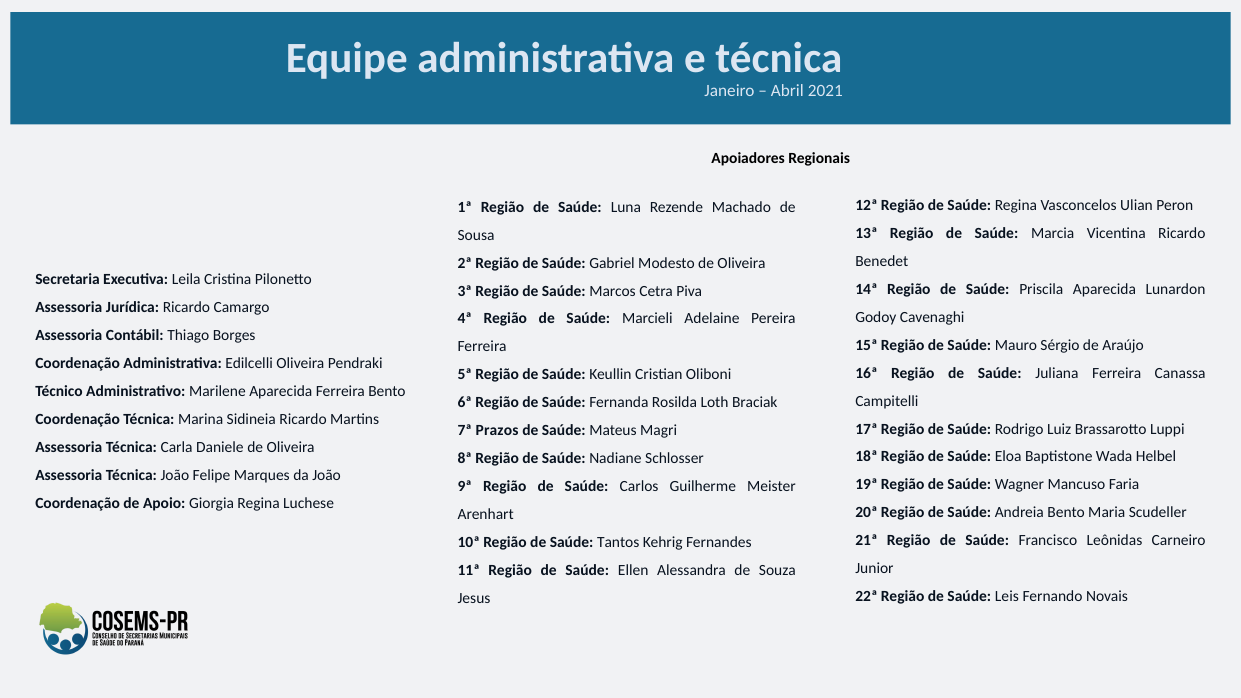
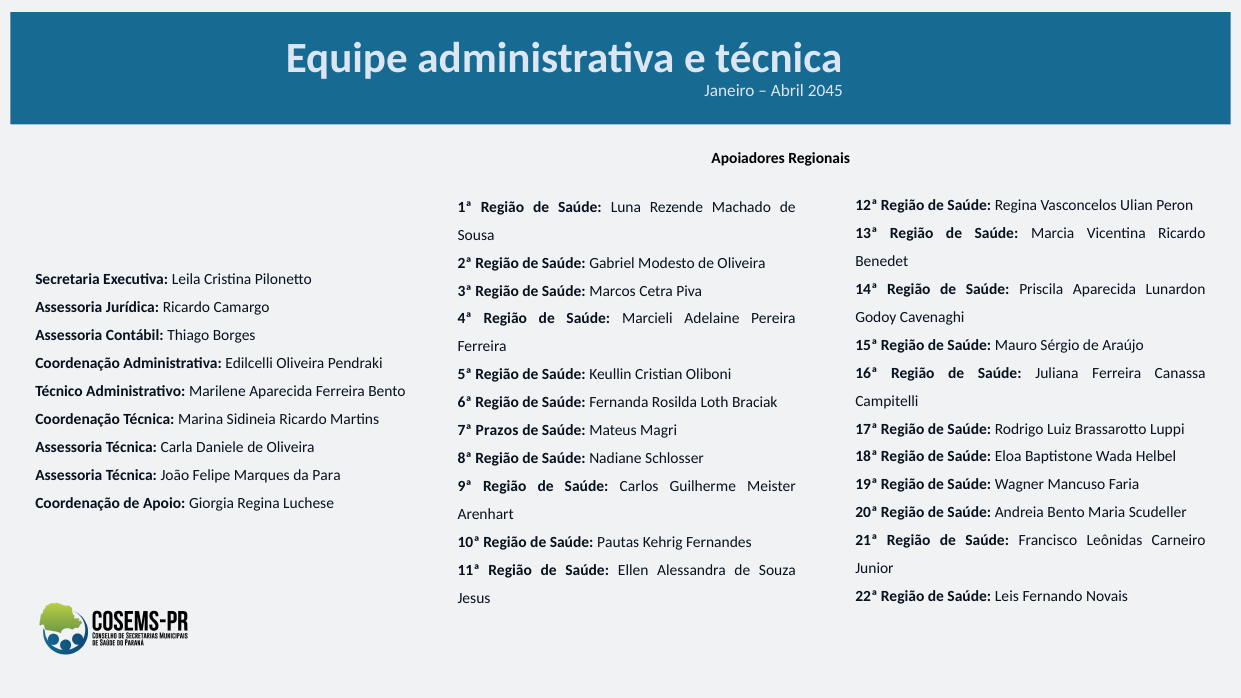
2021: 2021 -> 2045
da João: João -> Para
Tantos: Tantos -> Pautas
